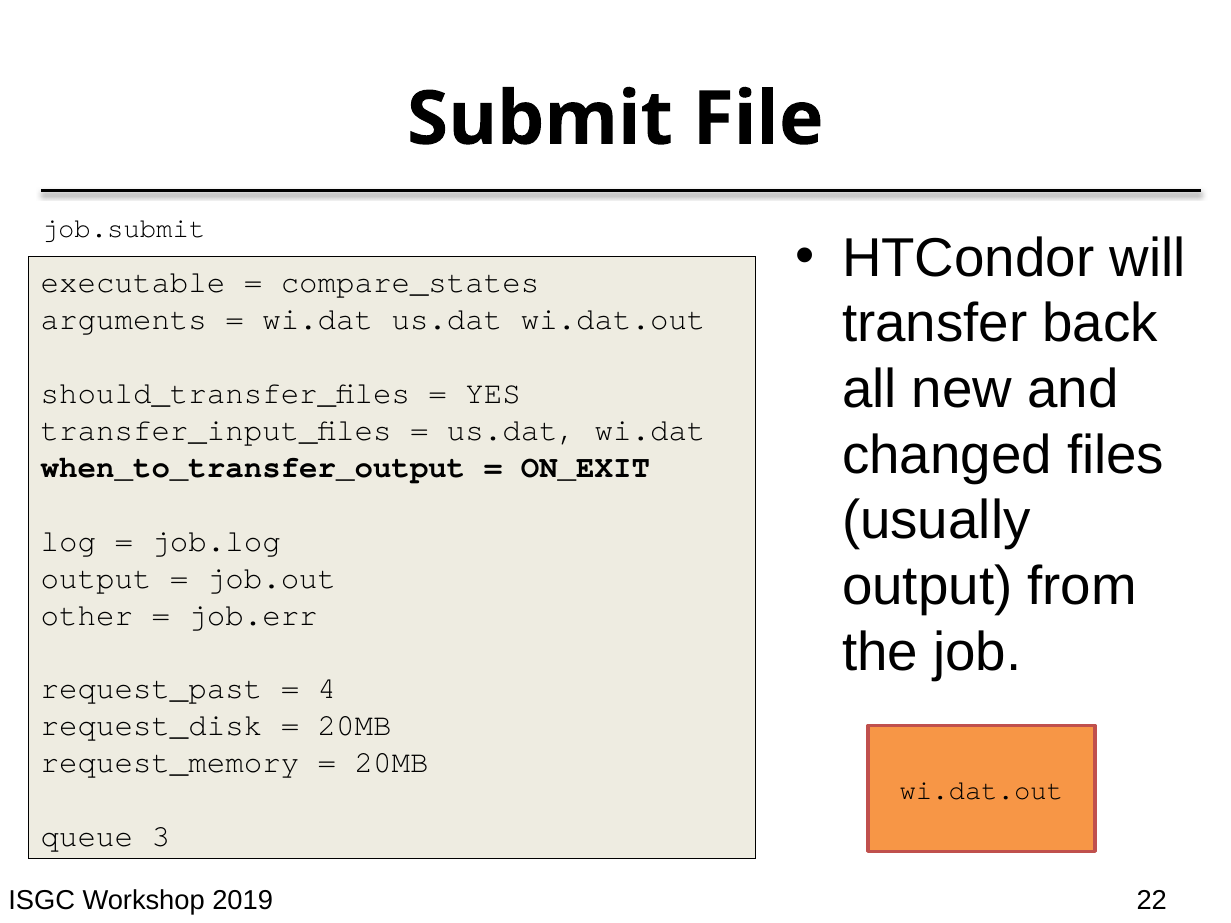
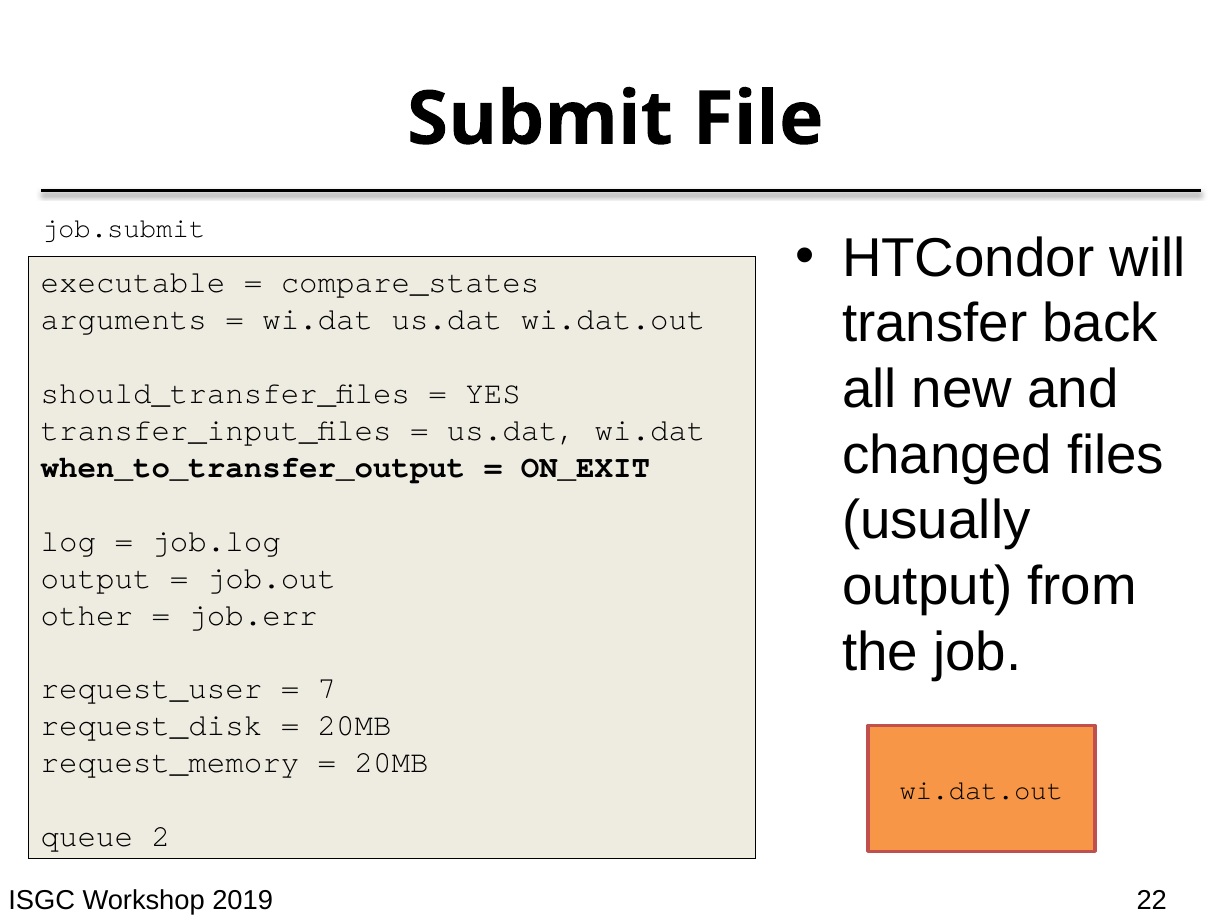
request_past: request_past -> request_user
4: 4 -> 7
3: 3 -> 2
